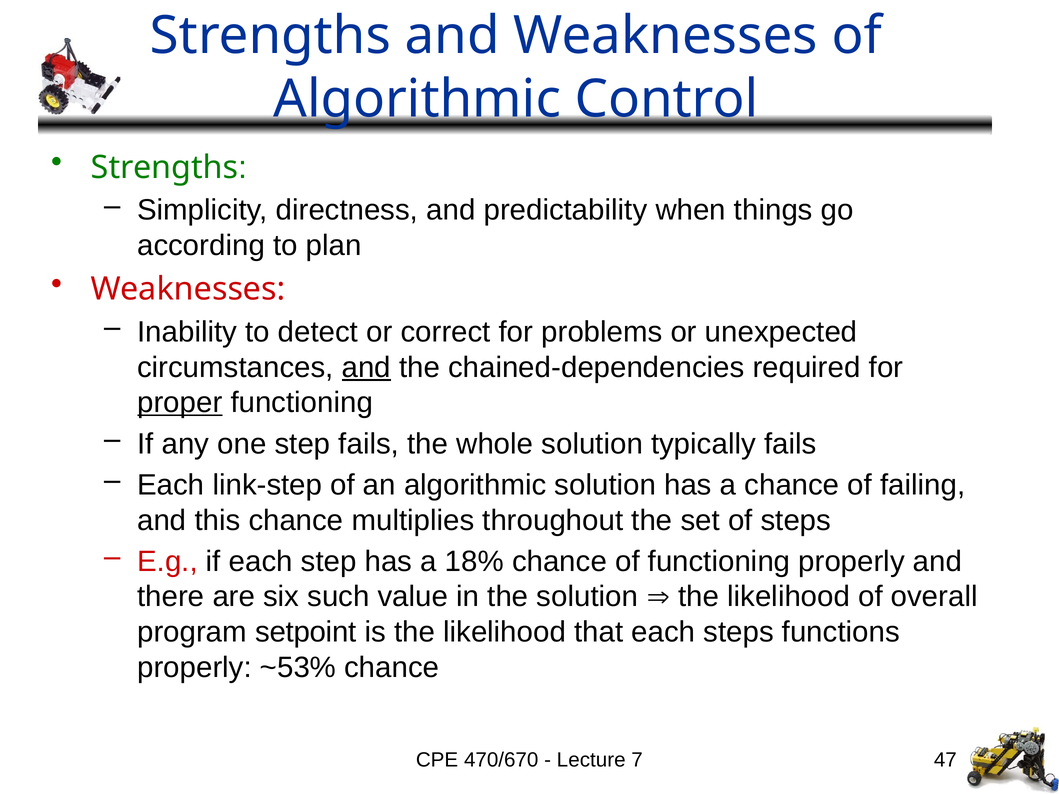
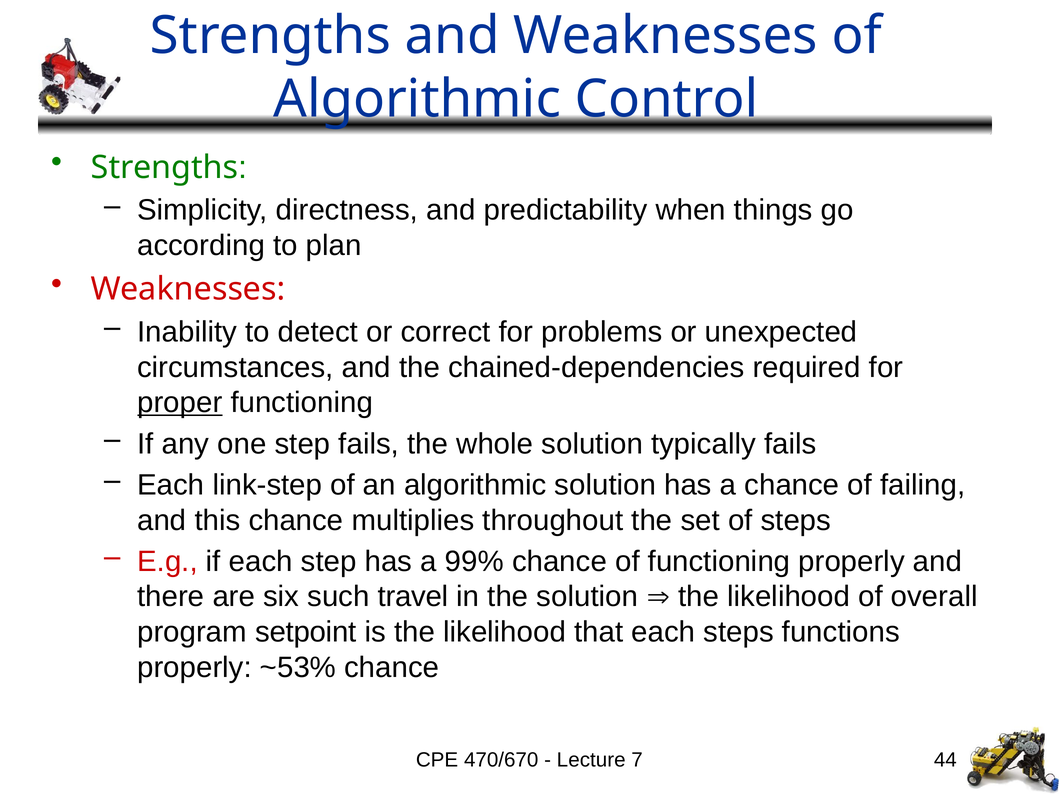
and at (366, 367) underline: present -> none
18%: 18% -> 99%
value: value -> travel
47: 47 -> 44
